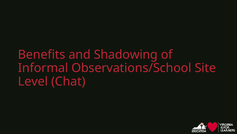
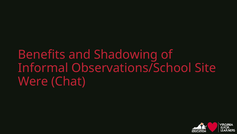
Level: Level -> Were
